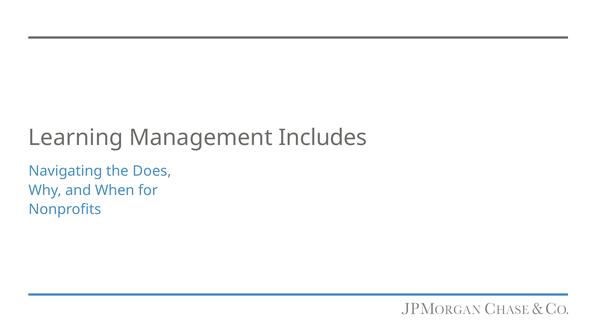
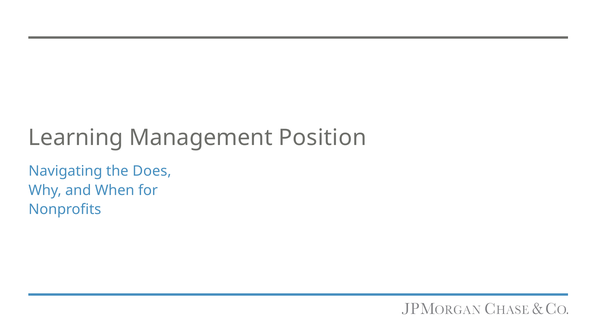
Includes: Includes -> Position
